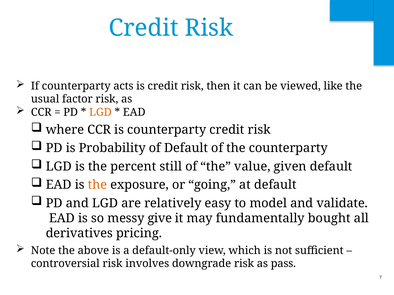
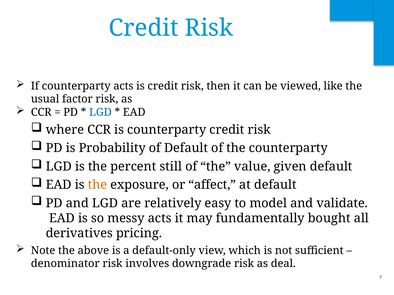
LGD at (100, 112) colour: orange -> blue
going: going -> affect
messy give: give -> acts
controversial: controversial -> denominator
pass: pass -> deal
